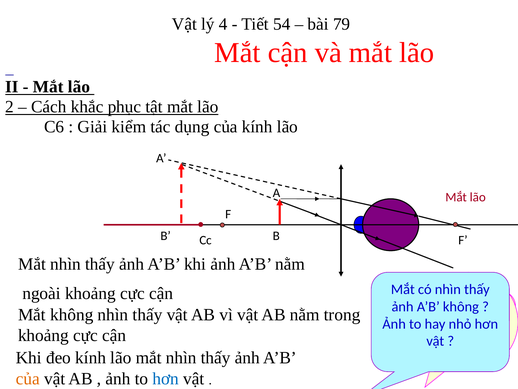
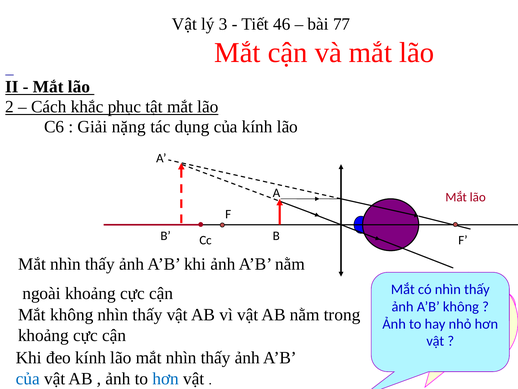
4: 4 -> 3
54: 54 -> 46
79: 79 -> 77
kiểm: kiểm -> nặng
của at (28, 378) colour: orange -> blue
